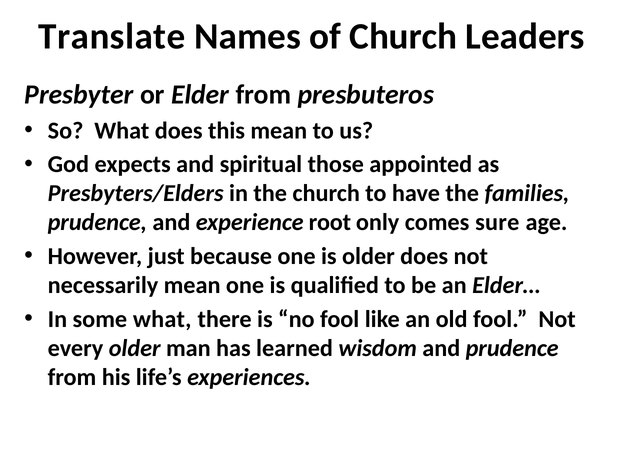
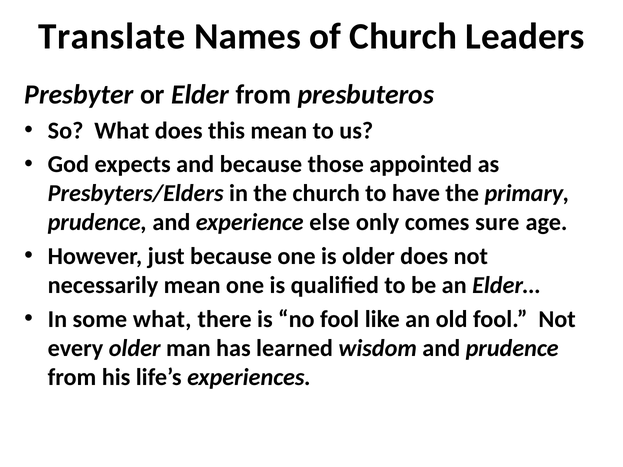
and spiritual: spiritual -> because
families: families -> primary
root: root -> else
